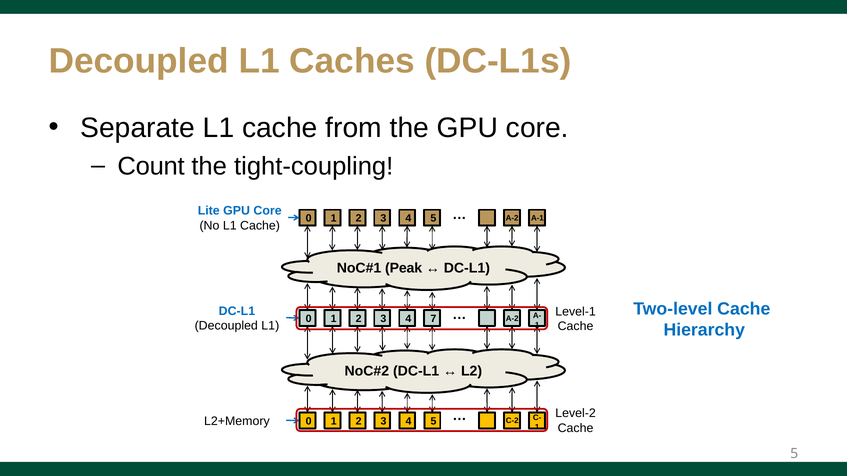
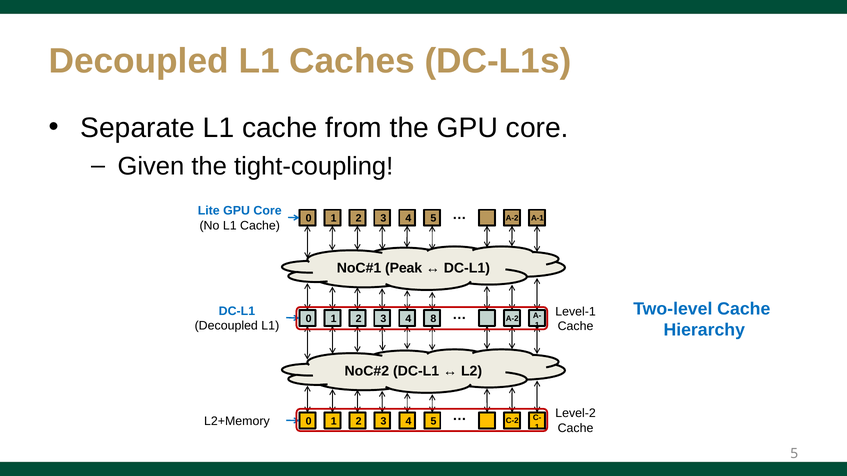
Count: Count -> Given
7: 7 -> 8
